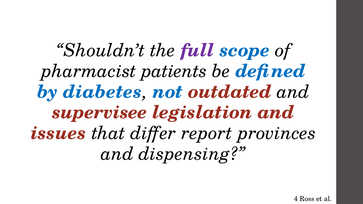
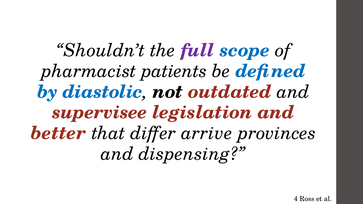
diabetes: diabetes -> diastolic
not colour: blue -> black
issues: issues -> better
report: report -> arrive
